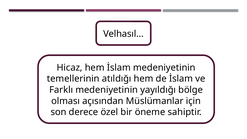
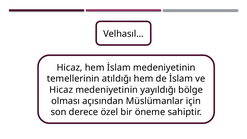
Farklı at (61, 90): Farklı -> Hicaz
